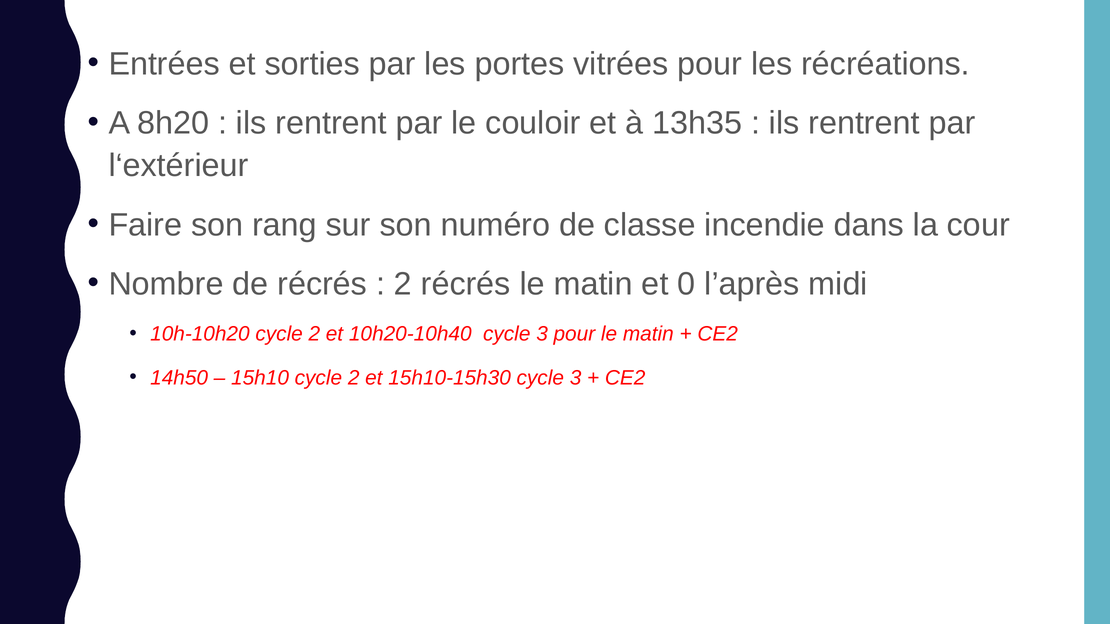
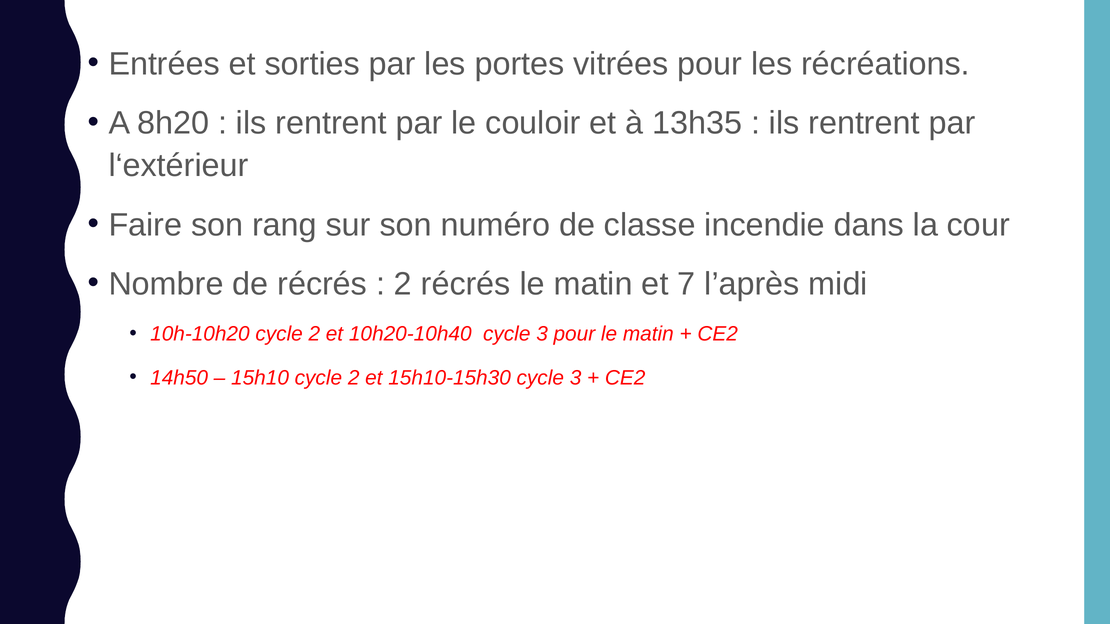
0: 0 -> 7
